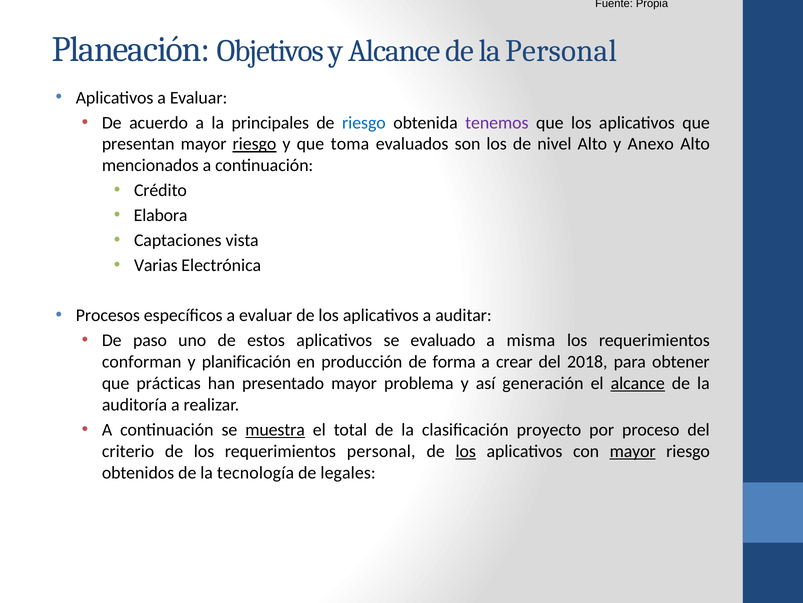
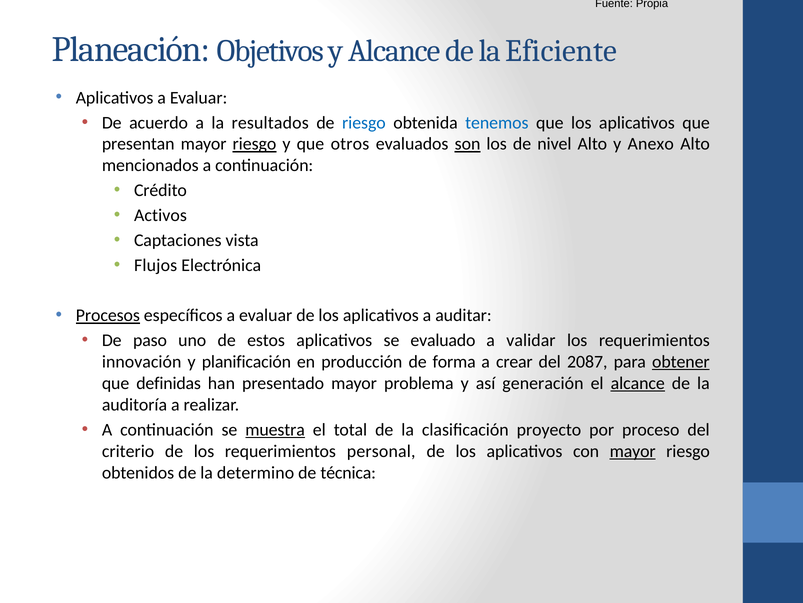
la Personal: Personal -> Eficiente
principales: principales -> resultados
tenemos colour: purple -> blue
toma: toma -> otros
son underline: none -> present
Elabora: Elabora -> Activos
Varias: Varias -> Flujos
Procesos underline: none -> present
misma: misma -> validar
conforman: conforman -> innovación
2018: 2018 -> 2087
obtener underline: none -> present
prácticas: prácticas -> definidas
los at (466, 451) underline: present -> none
tecnología: tecnología -> determino
legales: legales -> técnica
